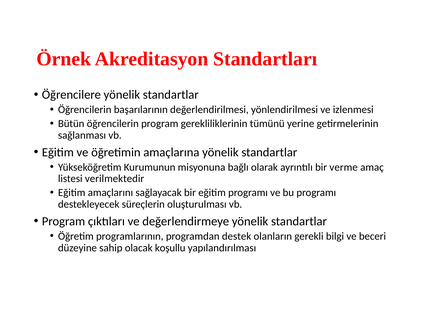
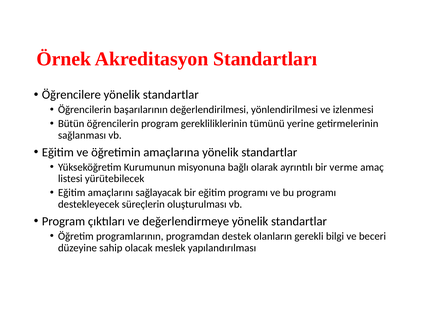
verilmektedir: verilmektedir -> yürütebilecek
koşullu: koşullu -> meslek
